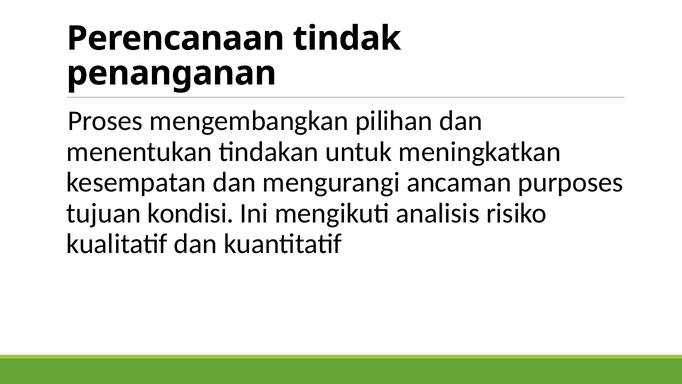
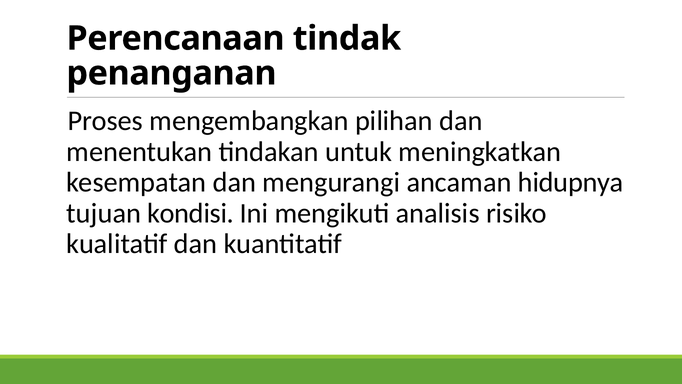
purposes: purposes -> hidupnya
